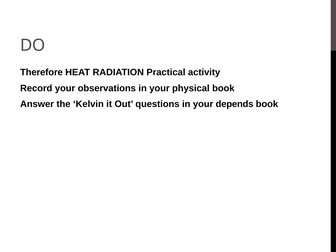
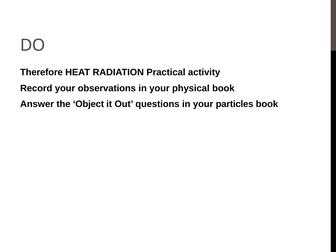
Kelvin: Kelvin -> Object
depends: depends -> particles
